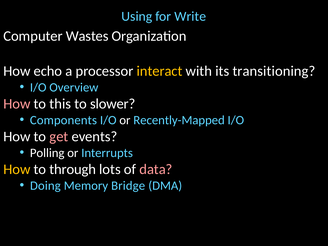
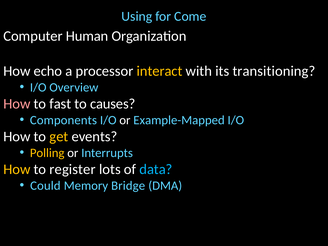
Write: Write -> Come
Wastes: Wastes -> Human
this: this -> fast
slower: slower -> causes
Recently-Mapped: Recently-Mapped -> Example-Mapped
get colour: pink -> yellow
Polling colour: white -> yellow
through: through -> register
data colour: pink -> light blue
Doing: Doing -> Could
